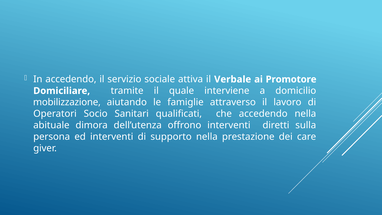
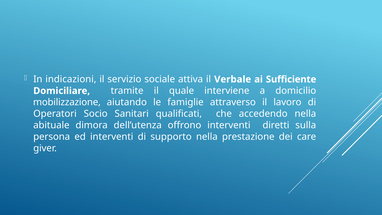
In accedendo: accedendo -> indicazioni
Promotore: Promotore -> Sufficiente
